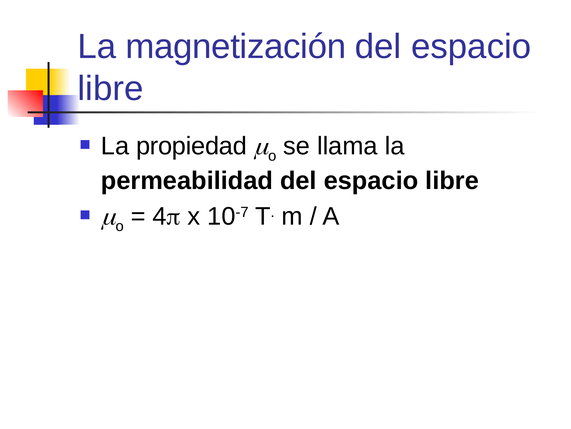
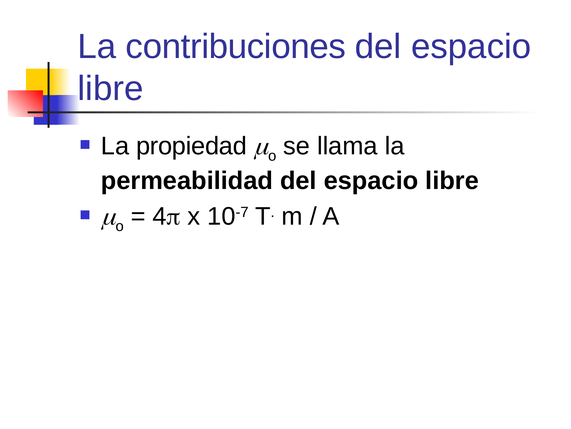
magnetización: magnetización -> contribuciones
